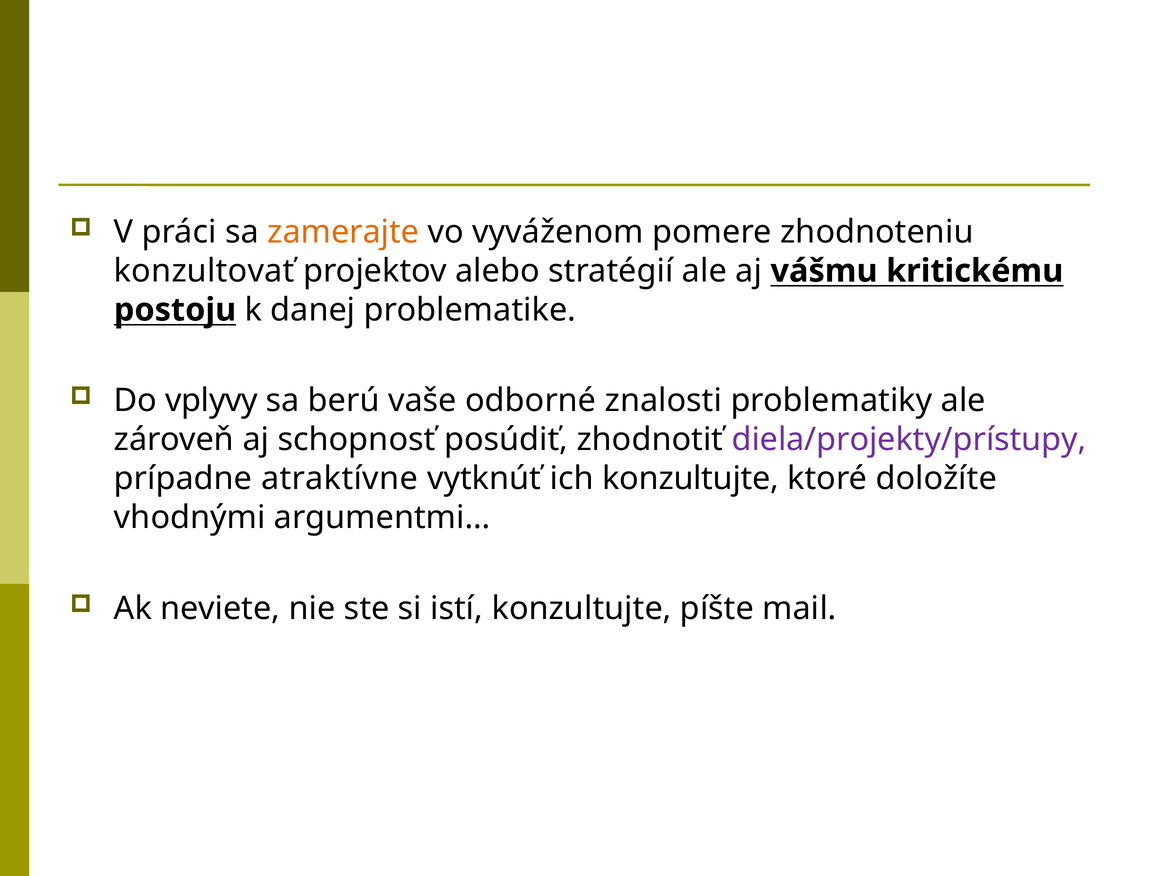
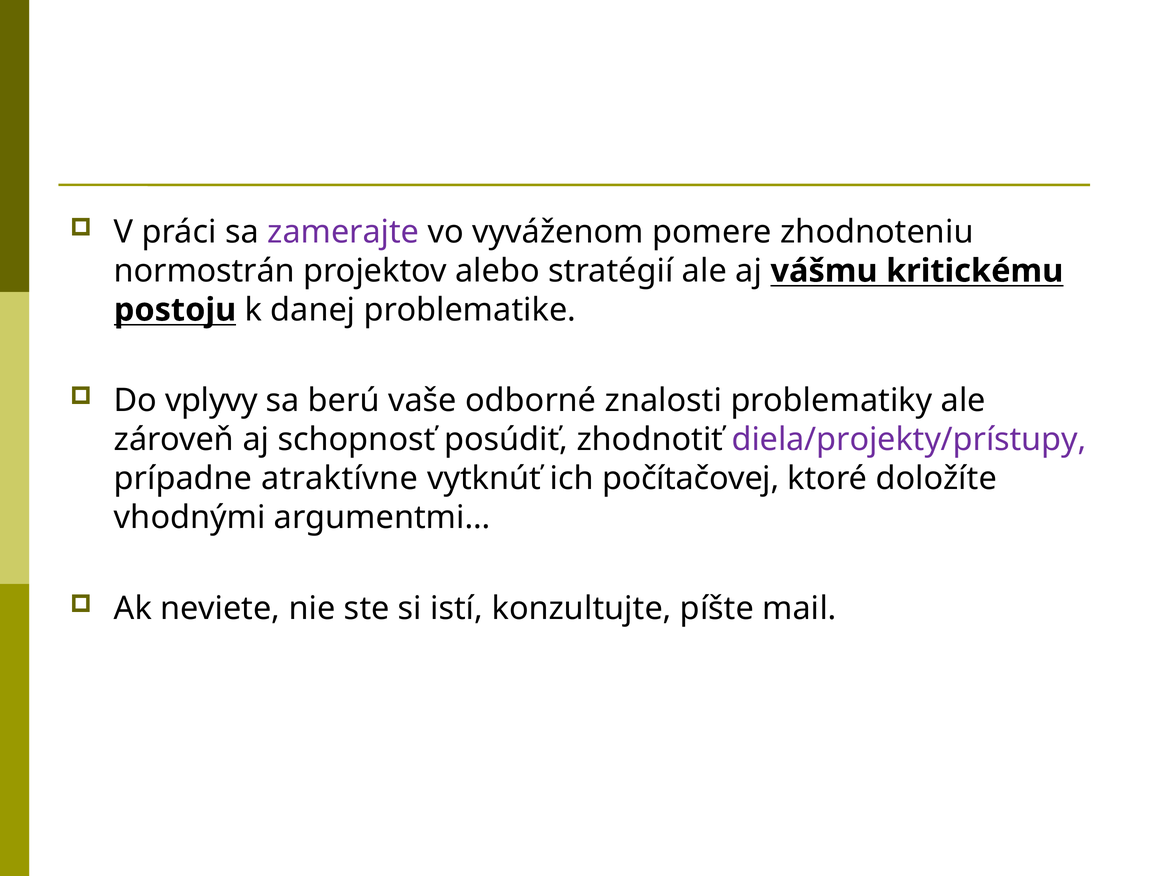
zamerajte colour: orange -> purple
konzultovať: konzultovať -> normostrán
ich konzultujte: konzultujte -> počítačovej
